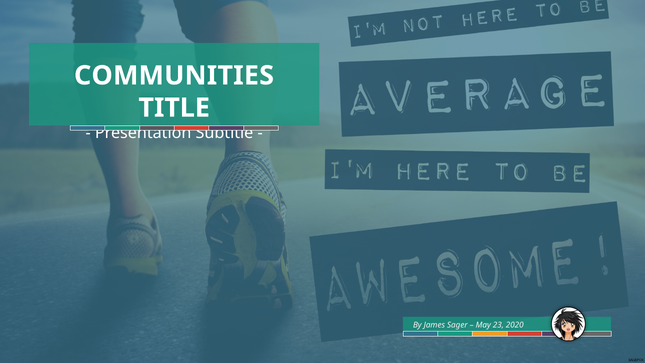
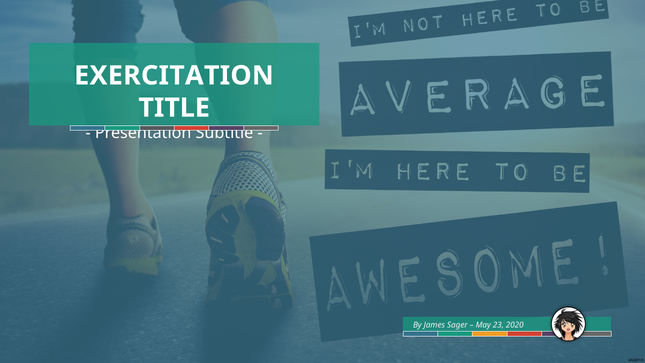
COMMUNITIES: COMMUNITIES -> EXERCITATION
